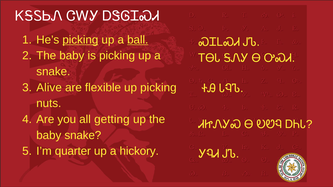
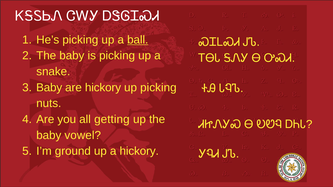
picking at (80, 40) underline: present -> none
Alive at (49, 88): Alive -> Baby
are flexible: flexible -> hickory
baby snake: snake -> vowel
quarter: quarter -> ground
